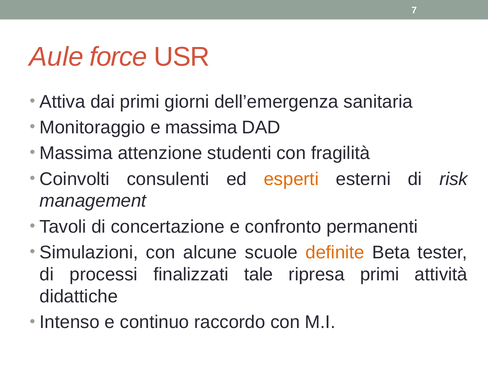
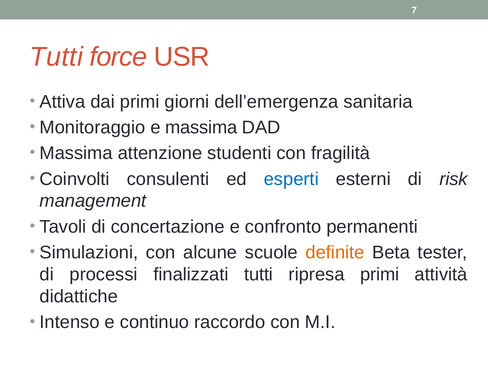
Aule at (56, 57): Aule -> Tutti
esperti colour: orange -> blue
finalizzati tale: tale -> tutti
